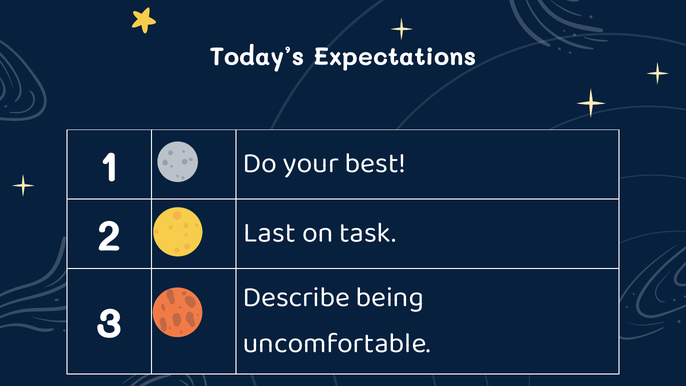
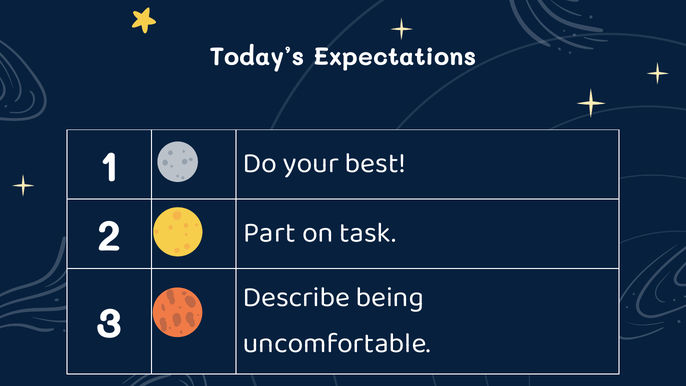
Last: Last -> Part
